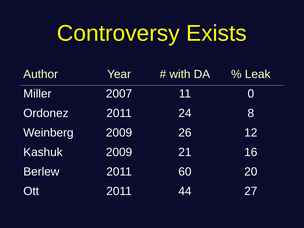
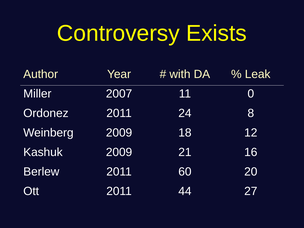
26: 26 -> 18
